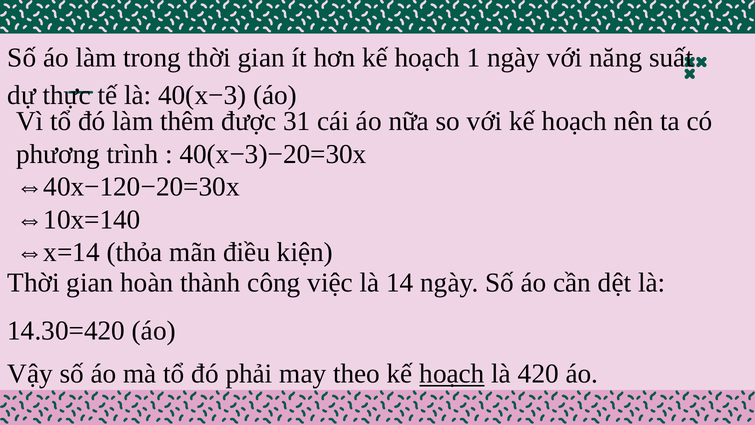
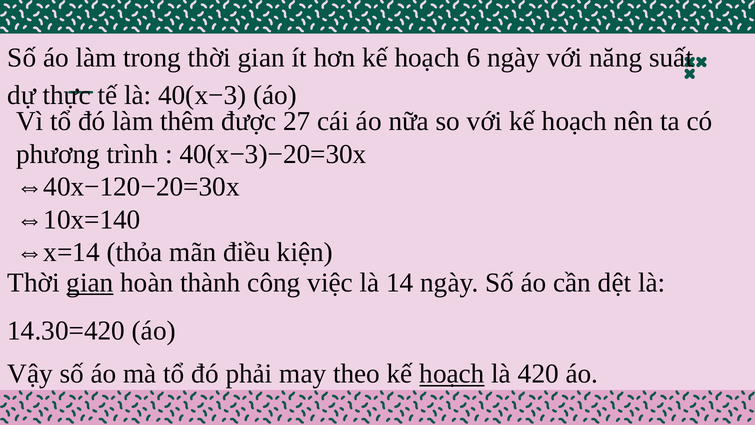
1: 1 -> 6
31: 31 -> 27
gian at (90, 282) underline: none -> present
